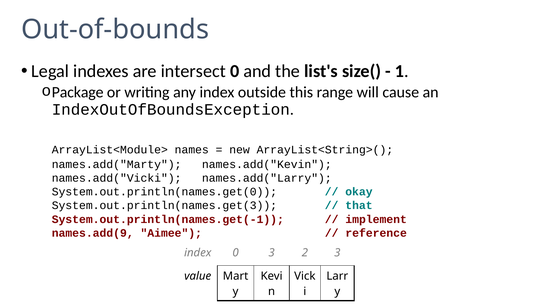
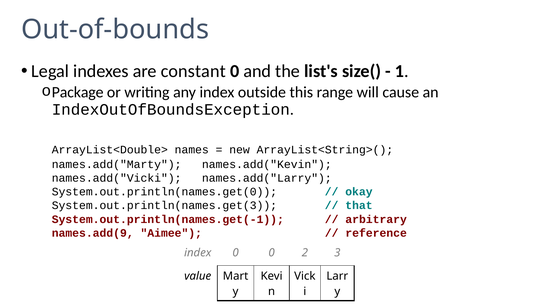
intersect: intersect -> constant
ArrayList<Module>: ArrayList<Module> -> ArrayList<Double>
implement: implement -> arbitrary
0 3: 3 -> 0
